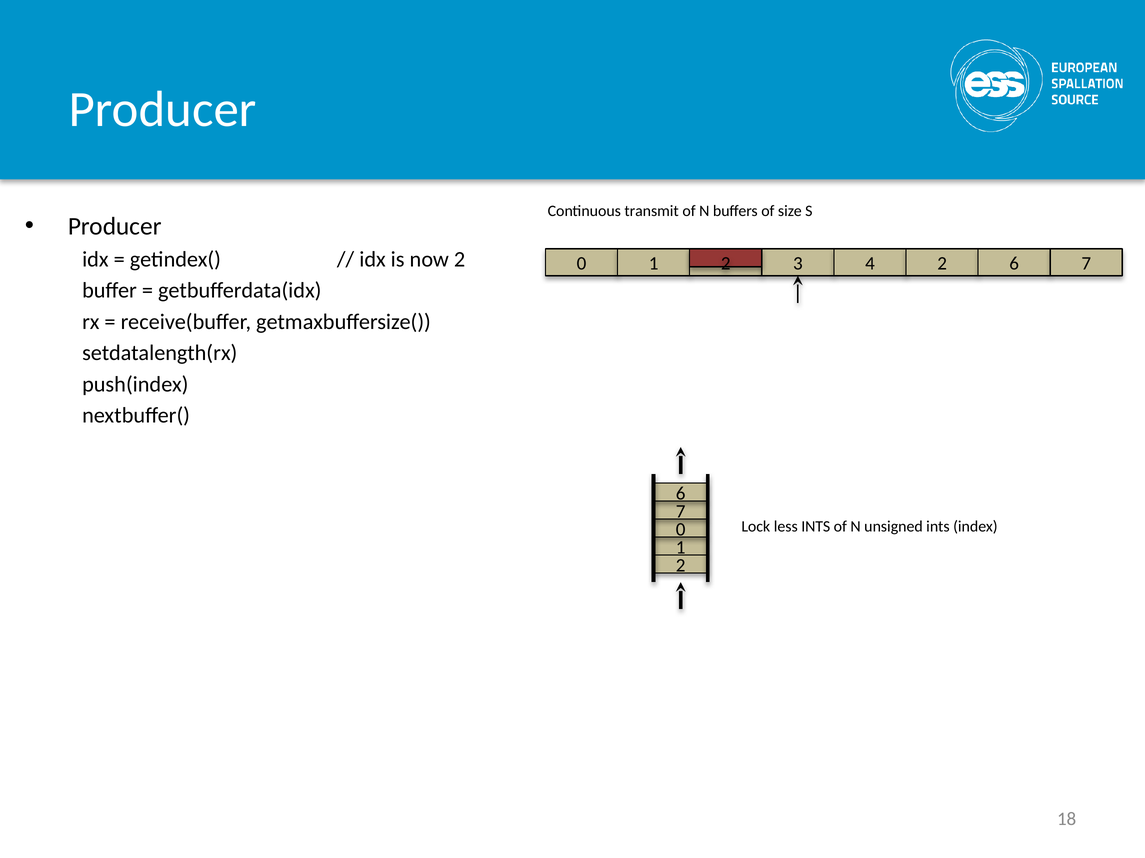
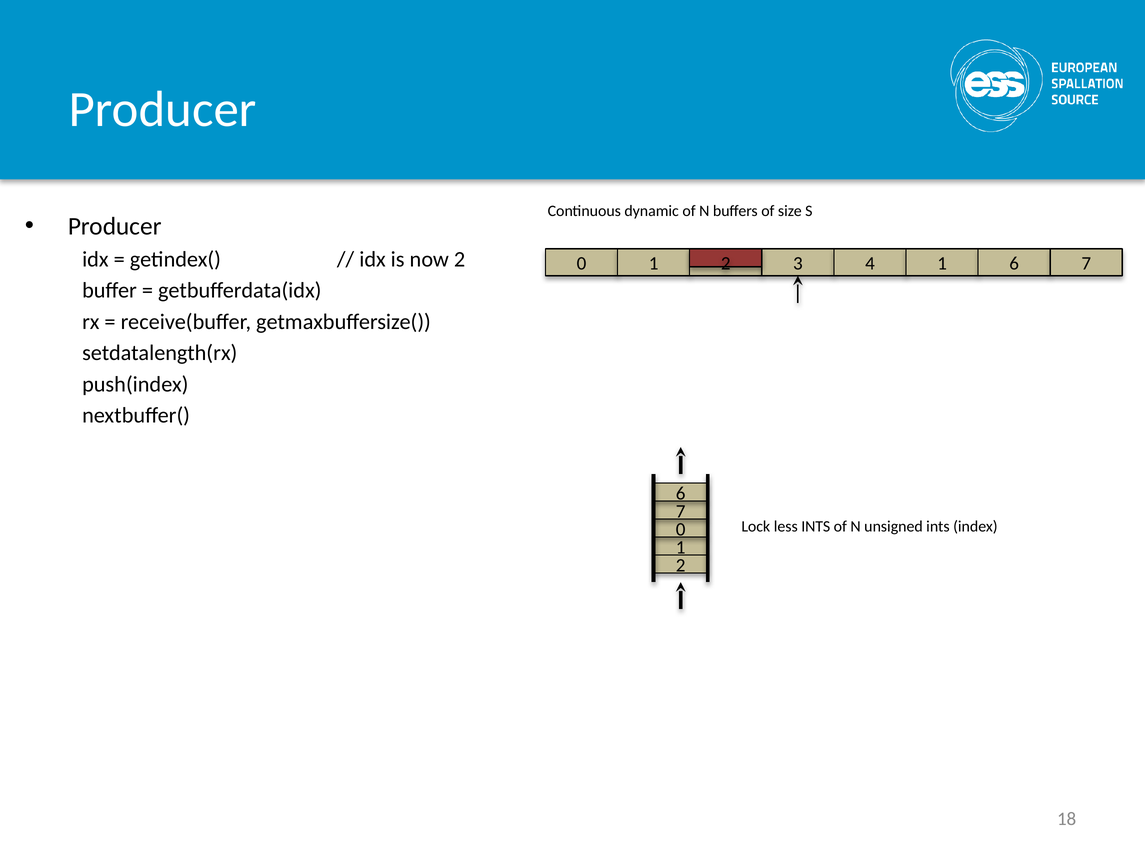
transmit: transmit -> dynamic
4 2: 2 -> 1
